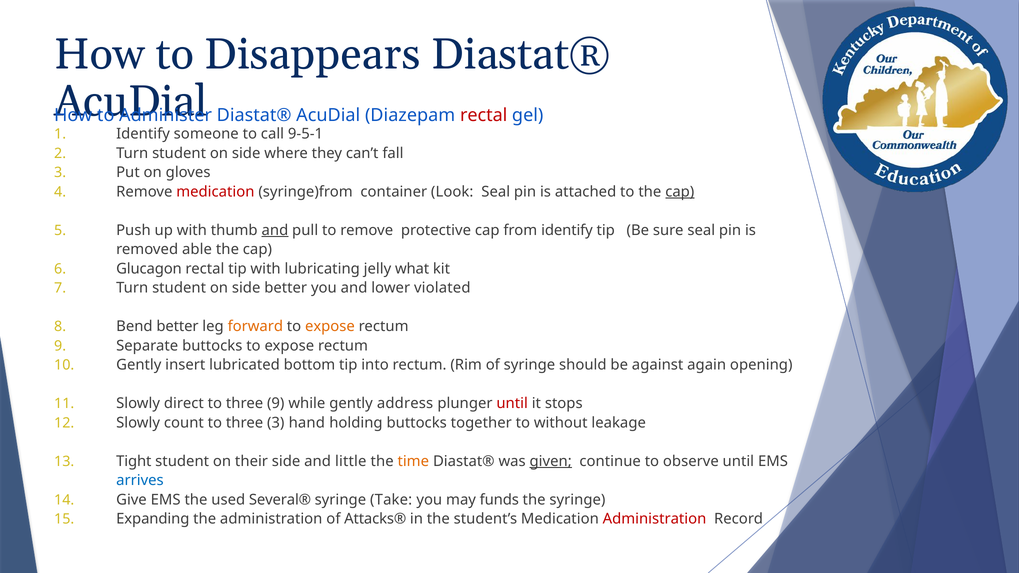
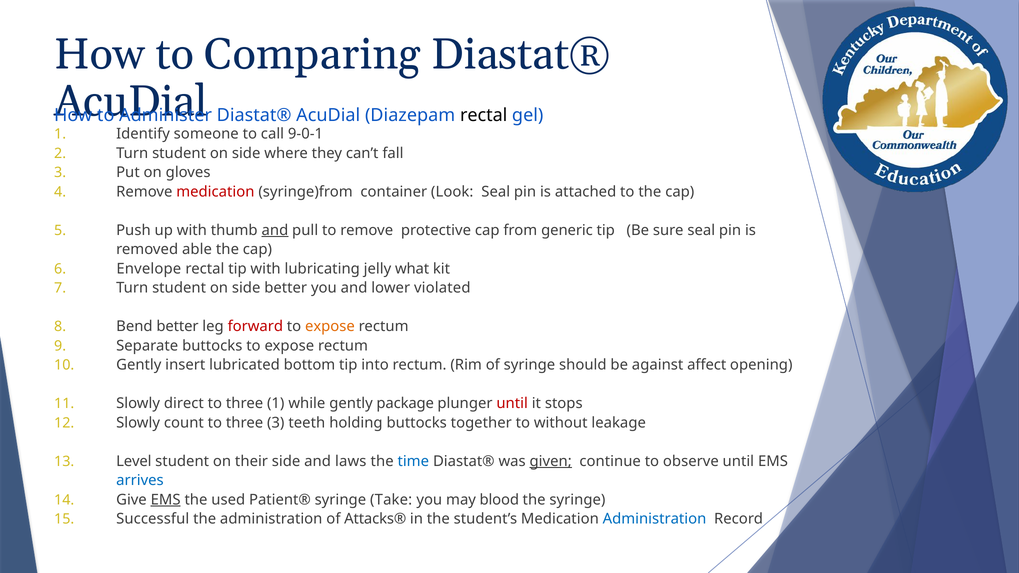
Disappears: Disappears -> Comparing
rectal at (484, 115) colour: red -> black
9-5-1: 9-5-1 -> 9-0-1
cap at (680, 192) underline: present -> none
from identify: identify -> generic
Glucagon: Glucagon -> Envelope
forward colour: orange -> red
again: again -> affect
three 9: 9 -> 1
address: address -> package
hand: hand -> teeth
Tight: Tight -> Level
little: little -> laws
time colour: orange -> blue
EMS at (166, 500) underline: none -> present
Several®: Several® -> Patient®
funds: funds -> blood
Expanding: Expanding -> Successful
Administration at (655, 519) colour: red -> blue
